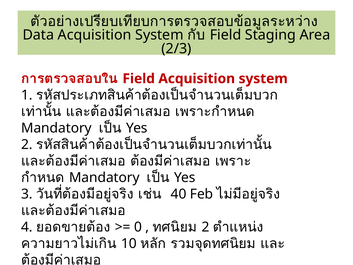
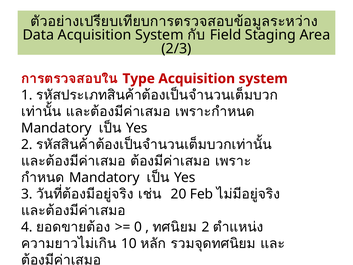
Field at (139, 79): Field -> Type
40: 40 -> 20
